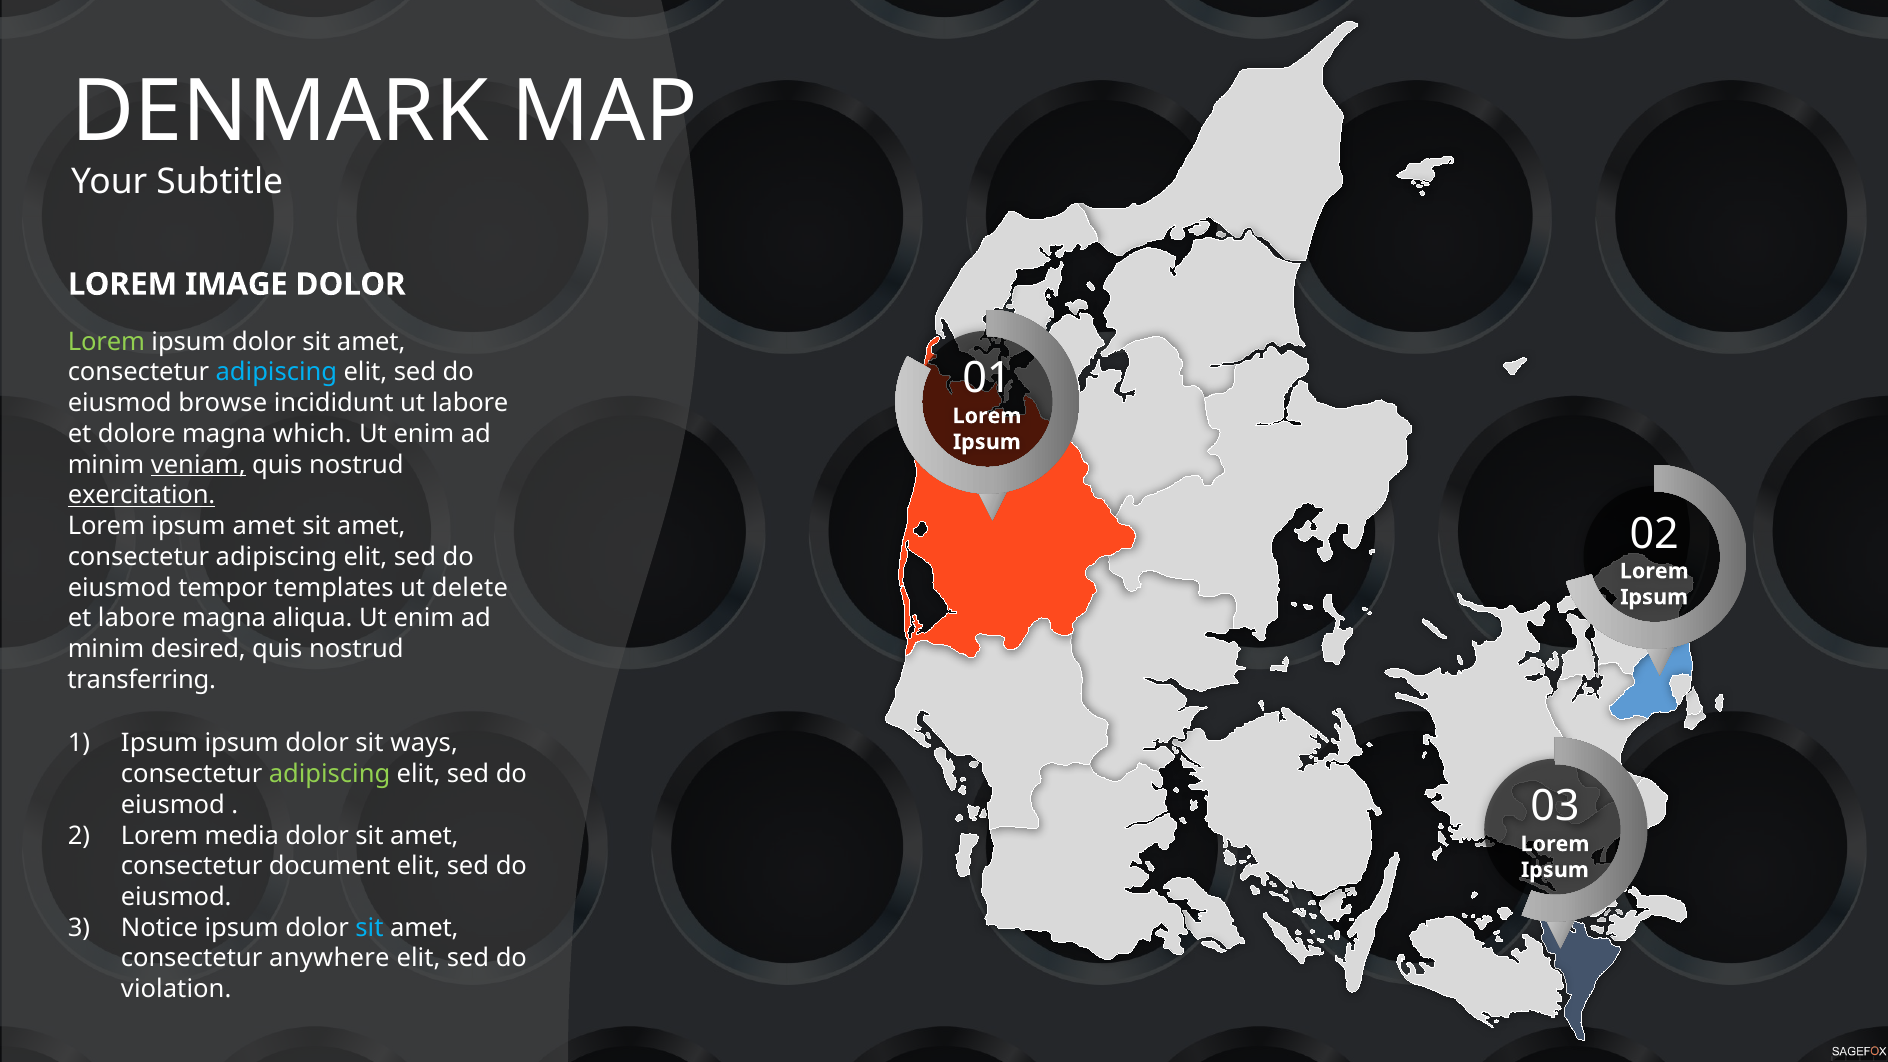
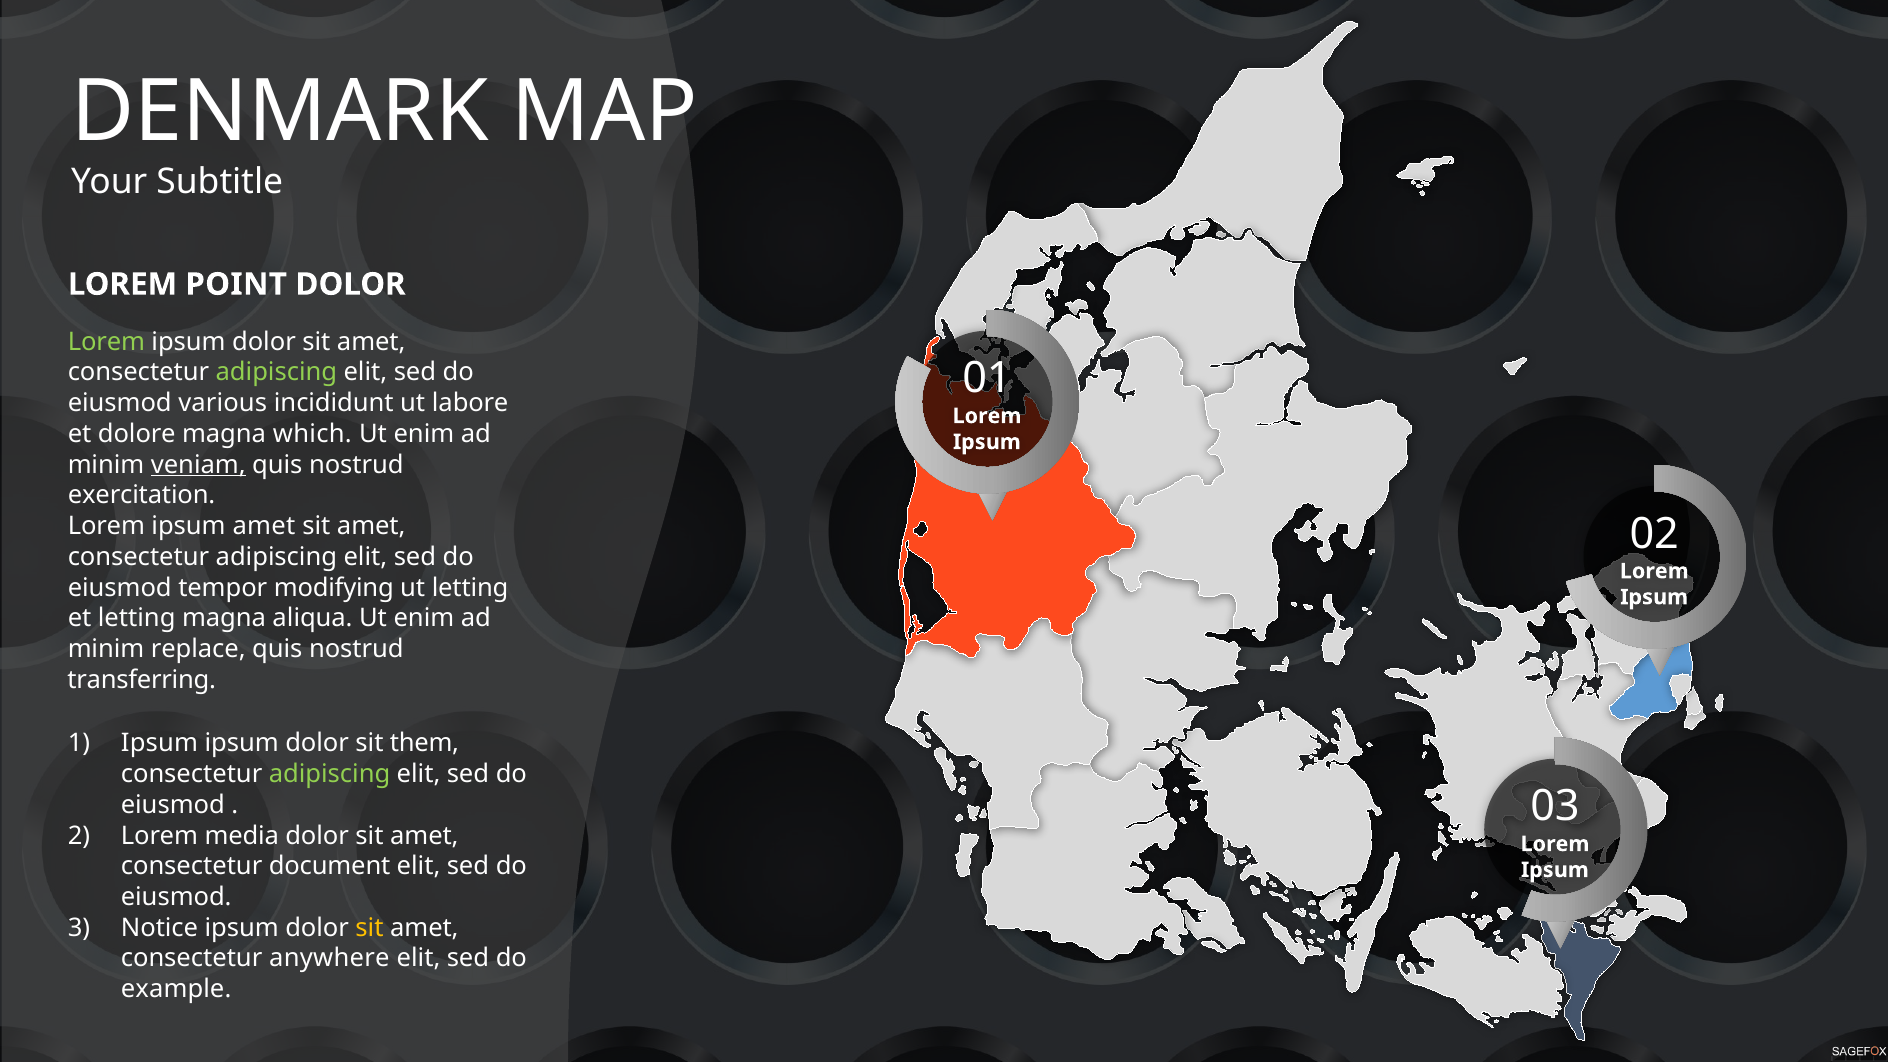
IMAGE: IMAGE -> POINT
adipiscing at (276, 373) colour: light blue -> light green
browse: browse -> various
exercitation underline: present -> none
templates: templates -> modifying
ut delete: delete -> letting
et labore: labore -> letting
desired: desired -> replace
ways: ways -> them
sit at (369, 928) colour: light blue -> yellow
violation: violation -> example
